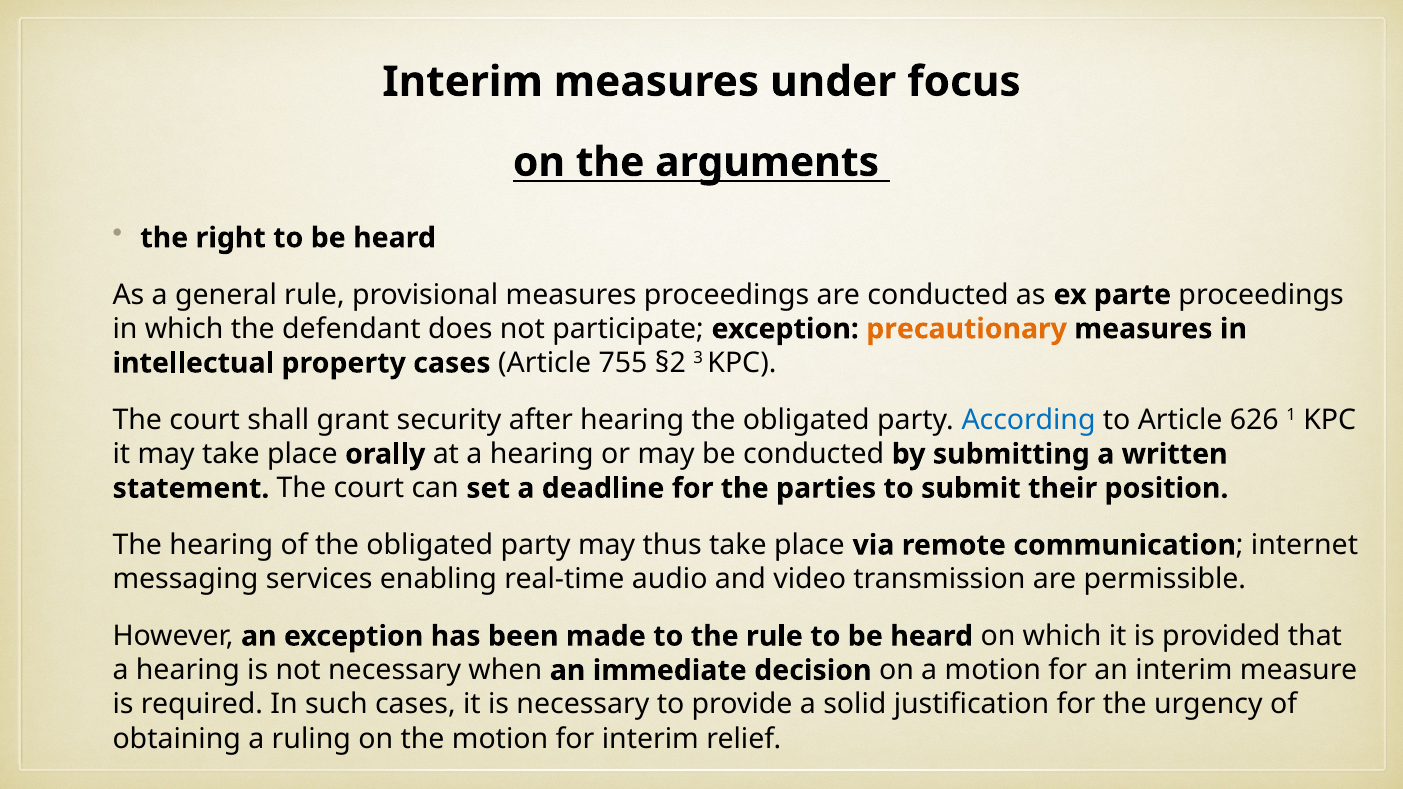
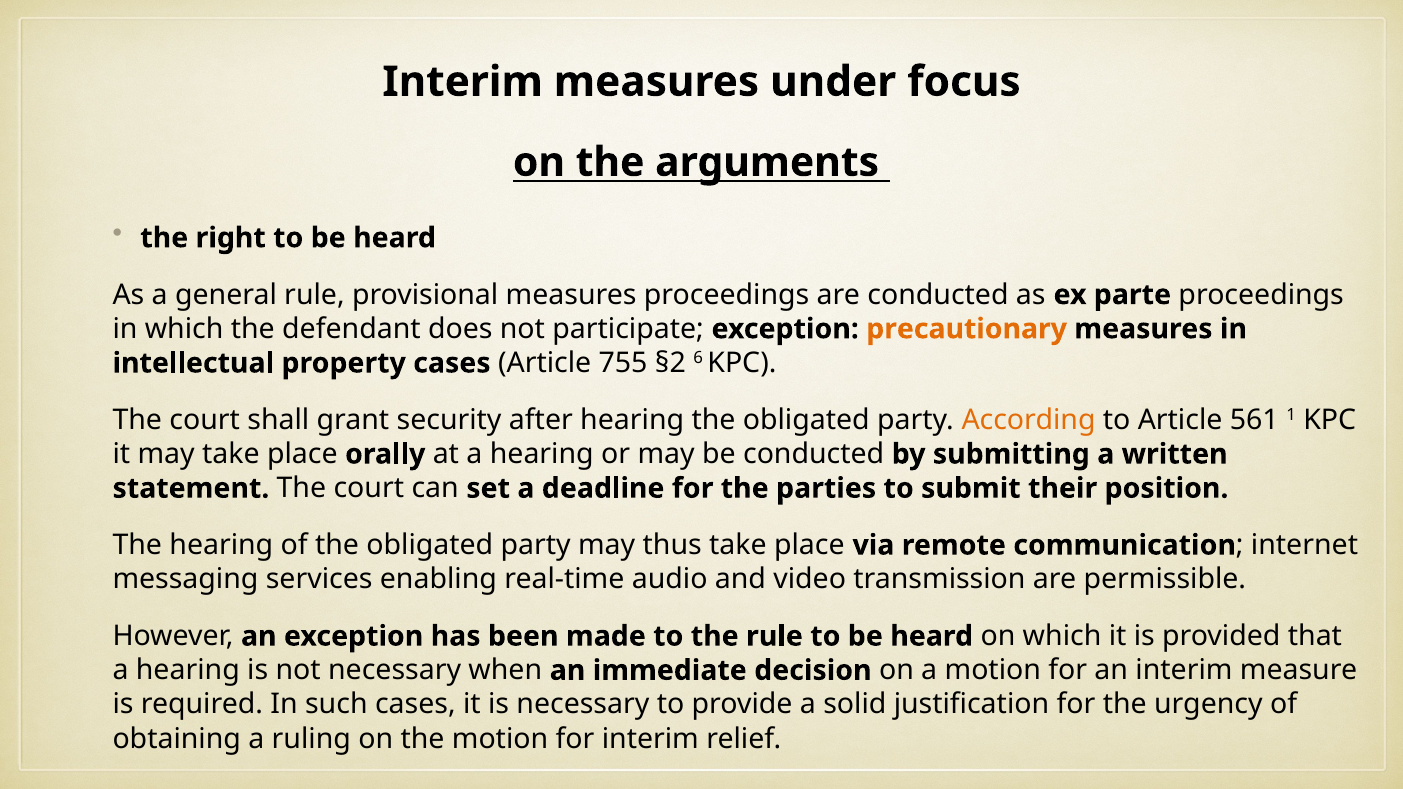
3: 3 -> 6
According colour: blue -> orange
626: 626 -> 561
